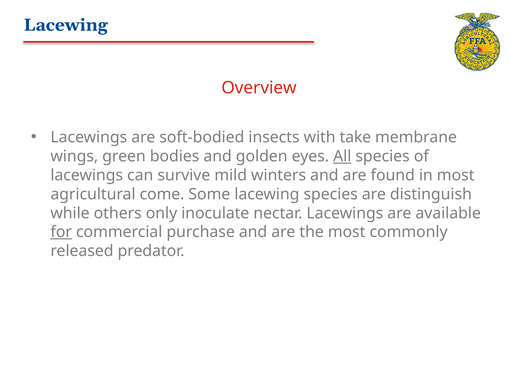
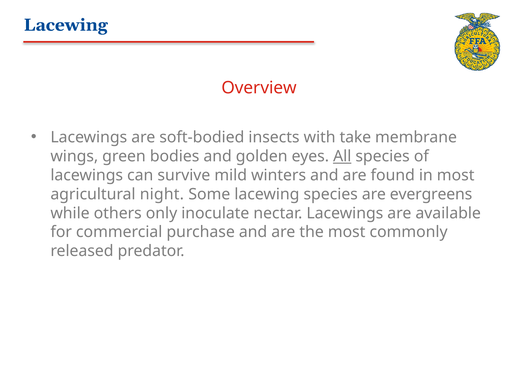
come: come -> night
distinguish: distinguish -> evergreens
for underline: present -> none
